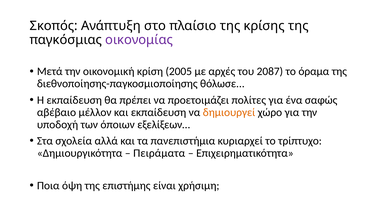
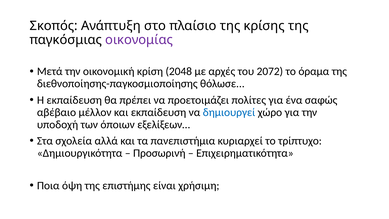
2005: 2005 -> 2048
2087: 2087 -> 2072
δημιουργεί colour: orange -> blue
Πειράματα: Πειράματα -> Προσωρινή
